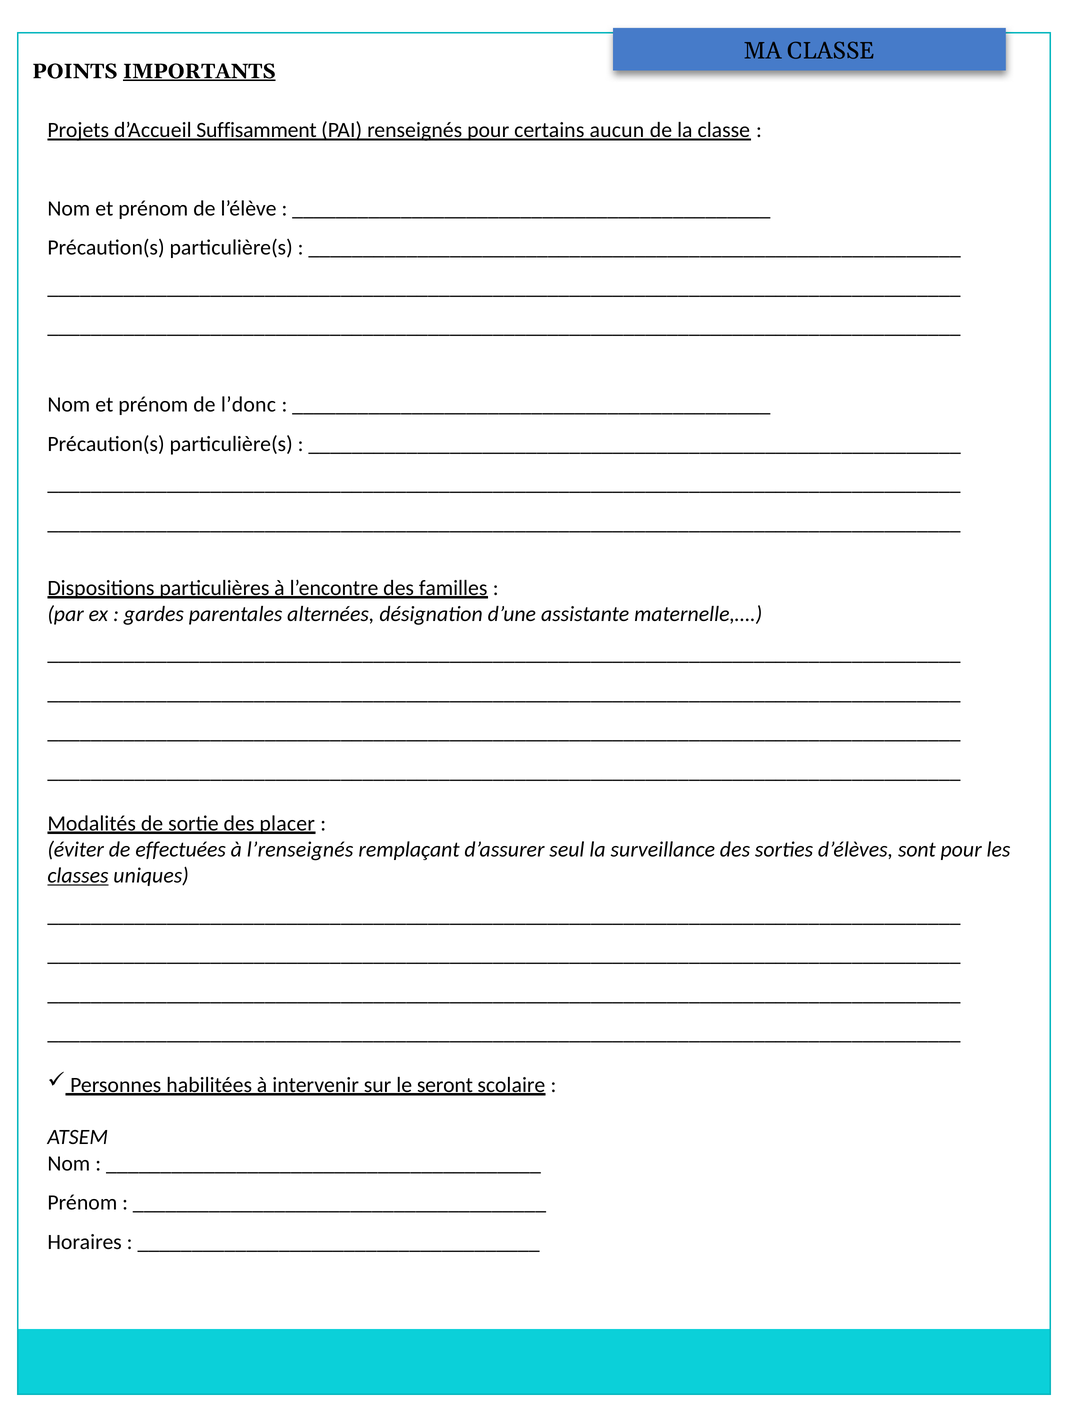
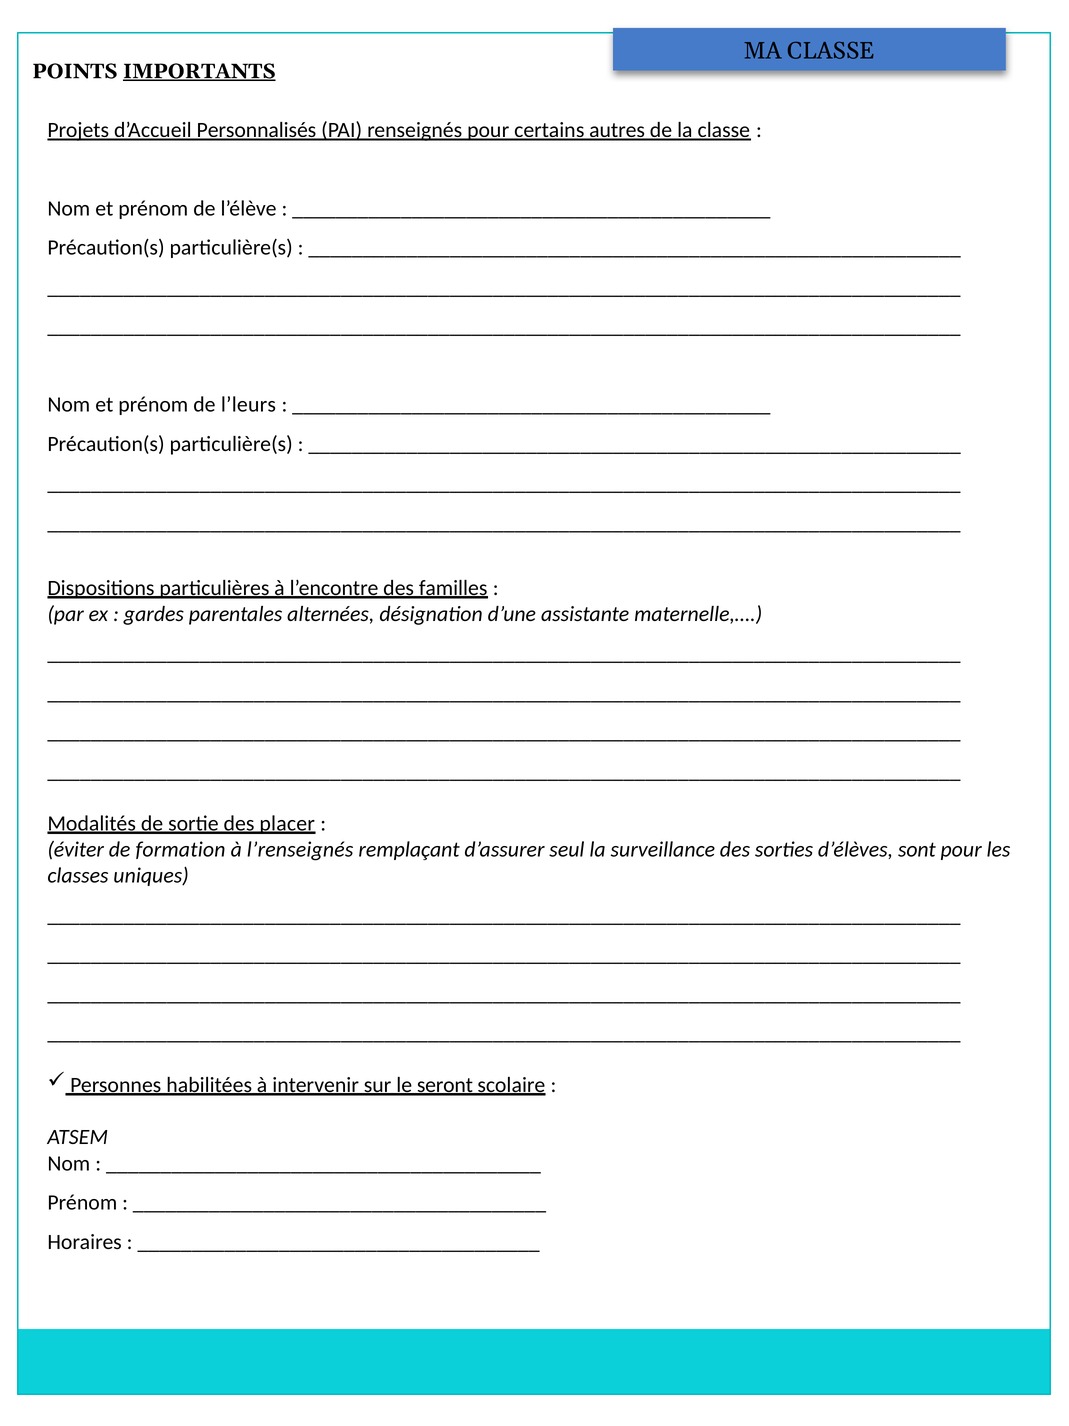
Suffisamment: Suffisamment -> Personnalisés
aucun: aucun -> autres
l’donc: l’donc -> l’leurs
effectuées: effectuées -> formation
classes underline: present -> none
